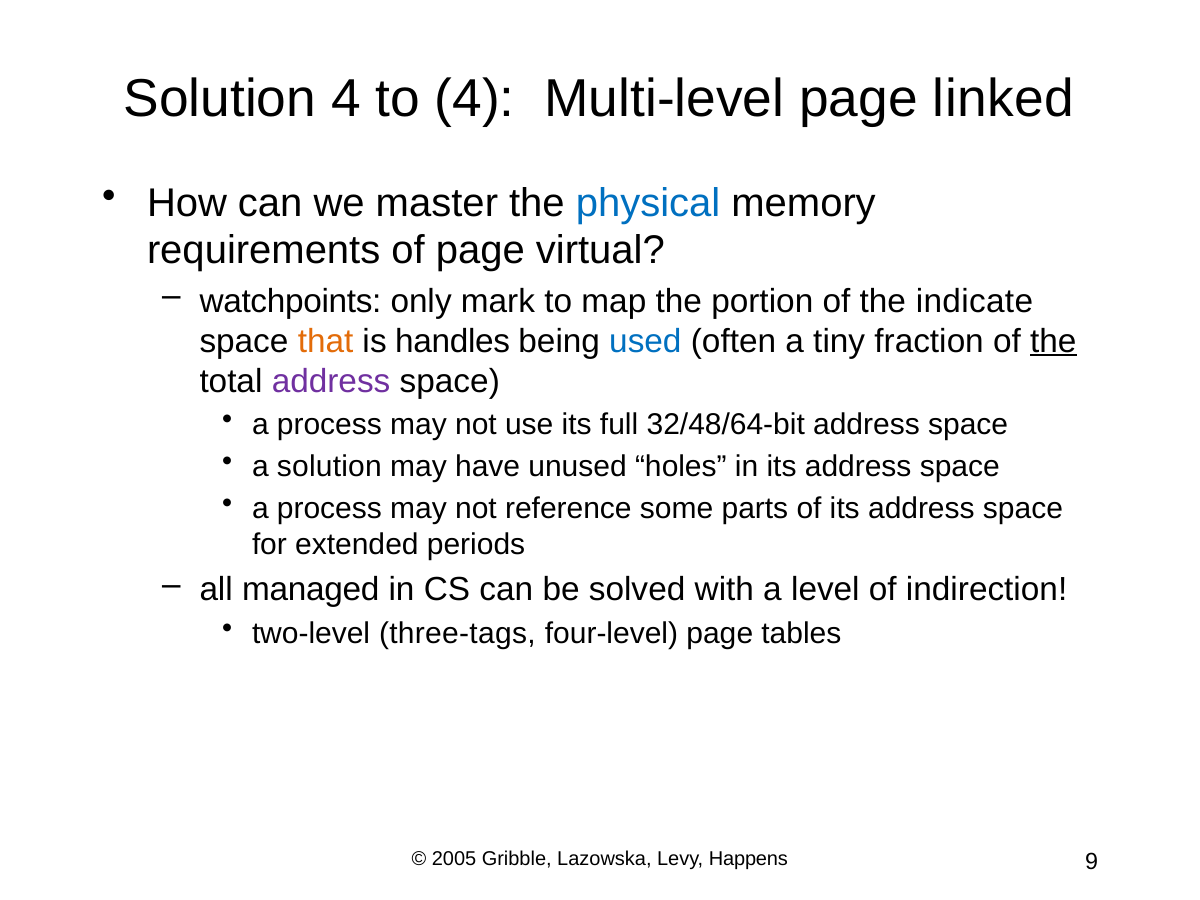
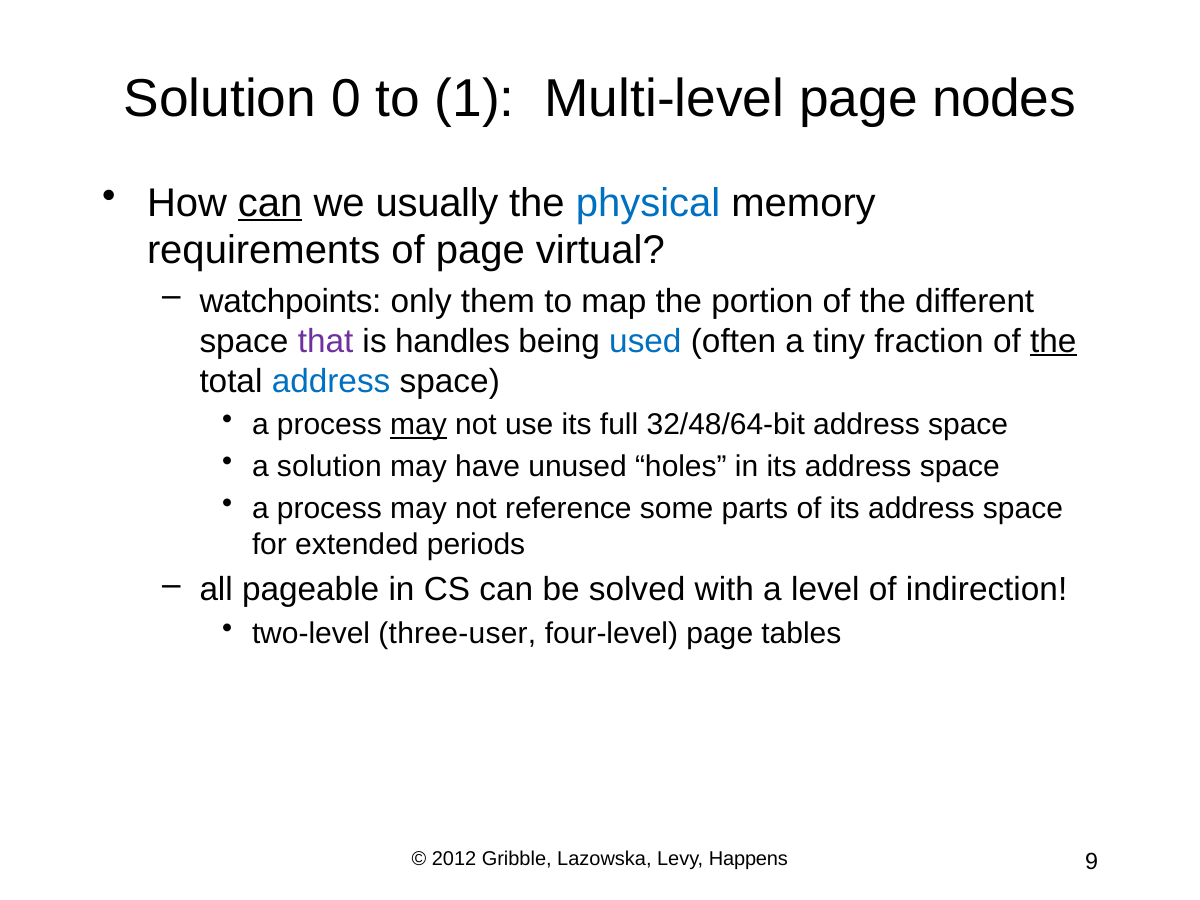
Solution 4: 4 -> 0
to 4: 4 -> 1
linked: linked -> nodes
can at (270, 203) underline: none -> present
master: master -> usually
mark: mark -> them
indicate: indicate -> different
that colour: orange -> purple
address at (331, 381) colour: purple -> blue
may at (418, 425) underline: none -> present
managed: managed -> pageable
three-tags: three-tags -> three-user
2005: 2005 -> 2012
